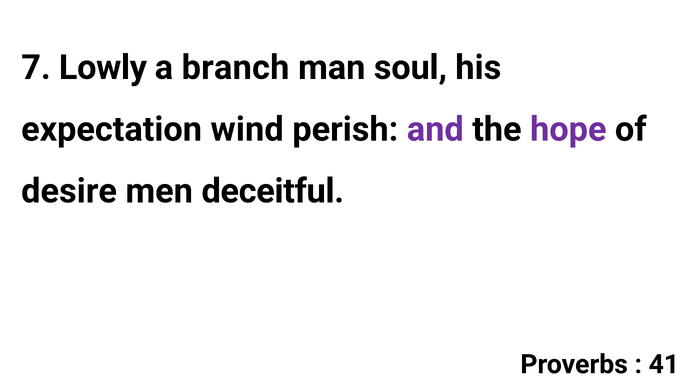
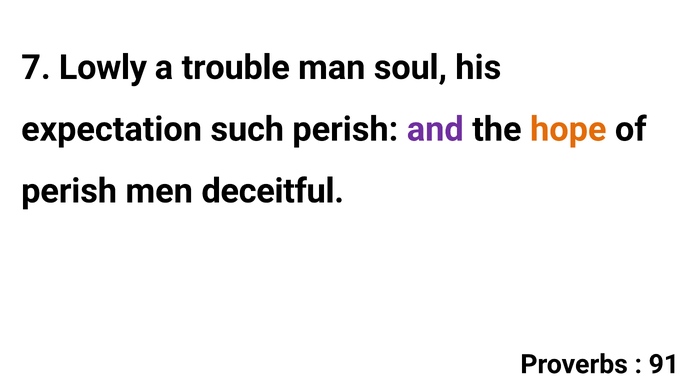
branch: branch -> trouble
wind: wind -> such
hope colour: purple -> orange
desire at (69, 191): desire -> perish
41: 41 -> 91
